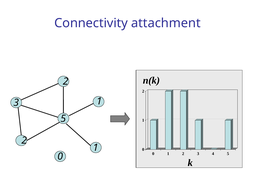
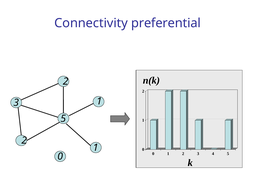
attachment: attachment -> preferential
